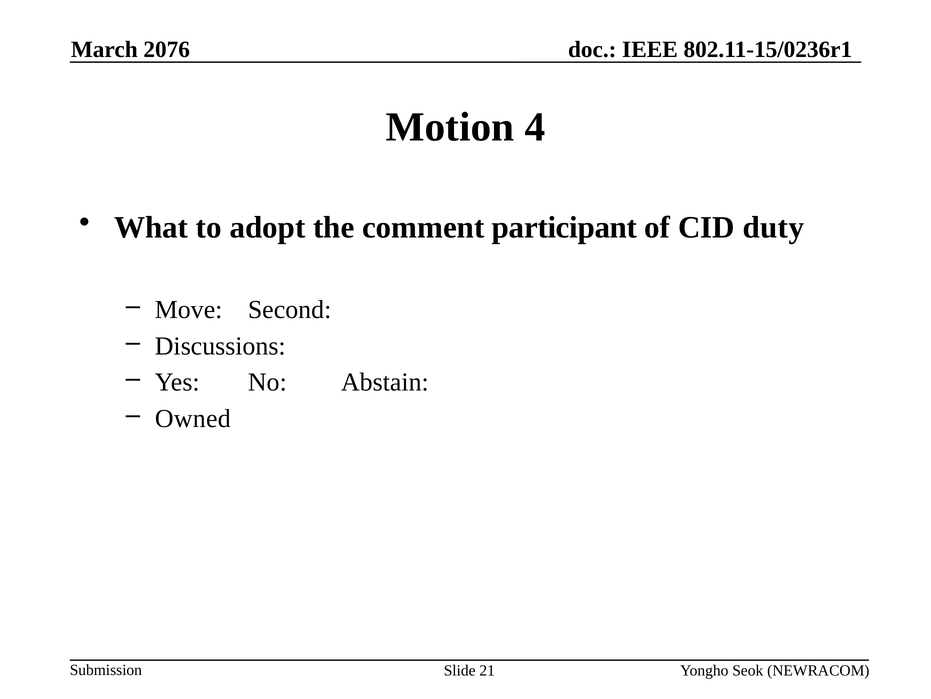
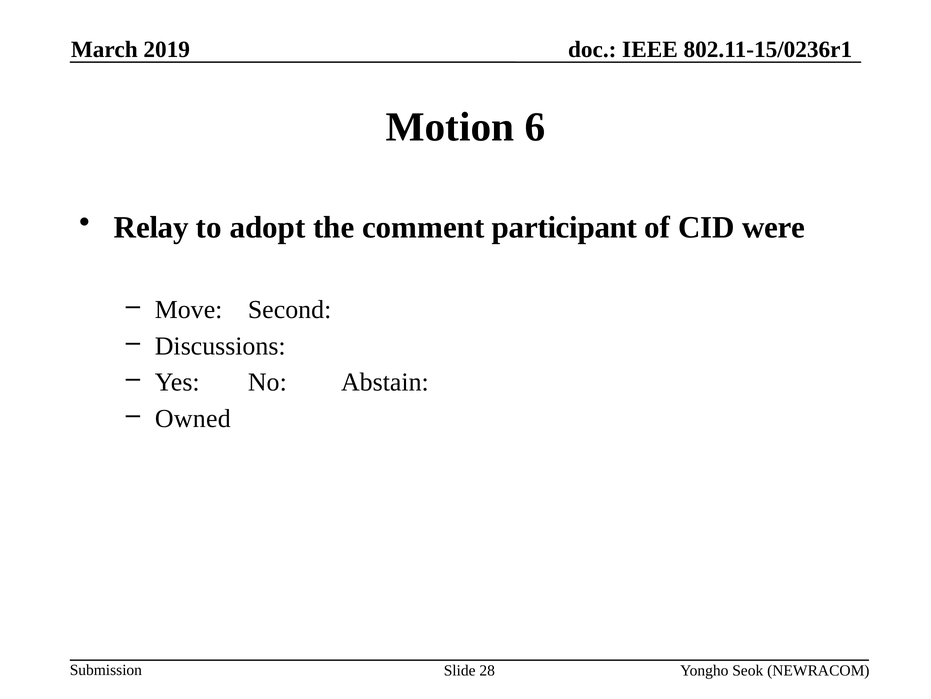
2076: 2076 -> 2019
4: 4 -> 6
What: What -> Relay
duty: duty -> were
21: 21 -> 28
